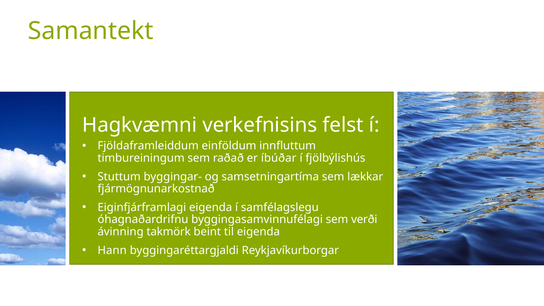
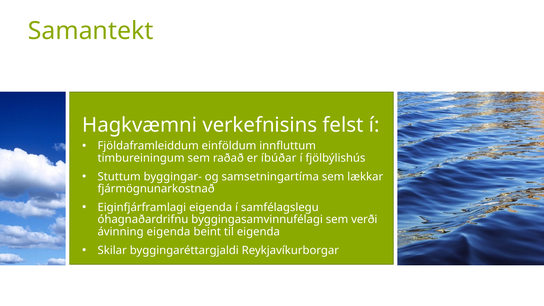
ávinning takmörk: takmörk -> eigenda
Hann: Hann -> Skilar
